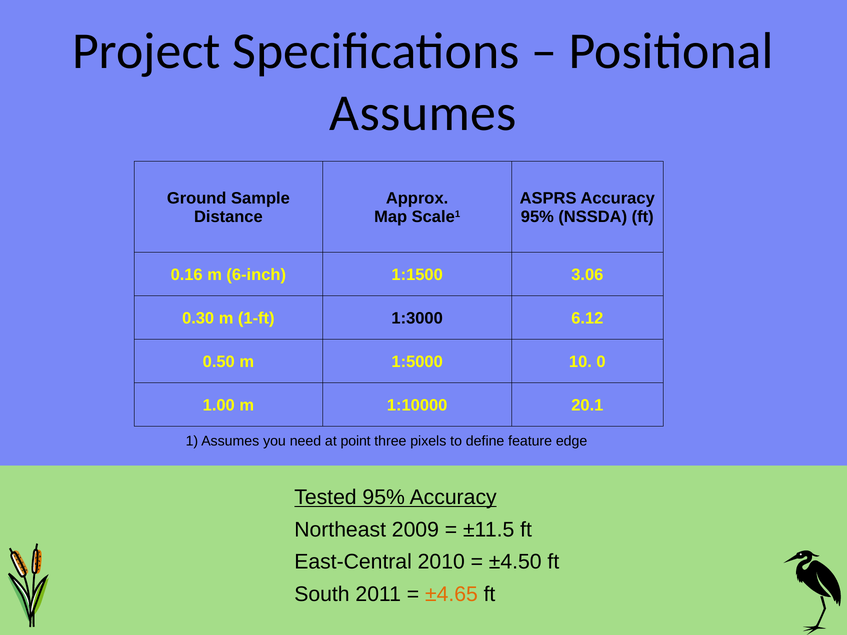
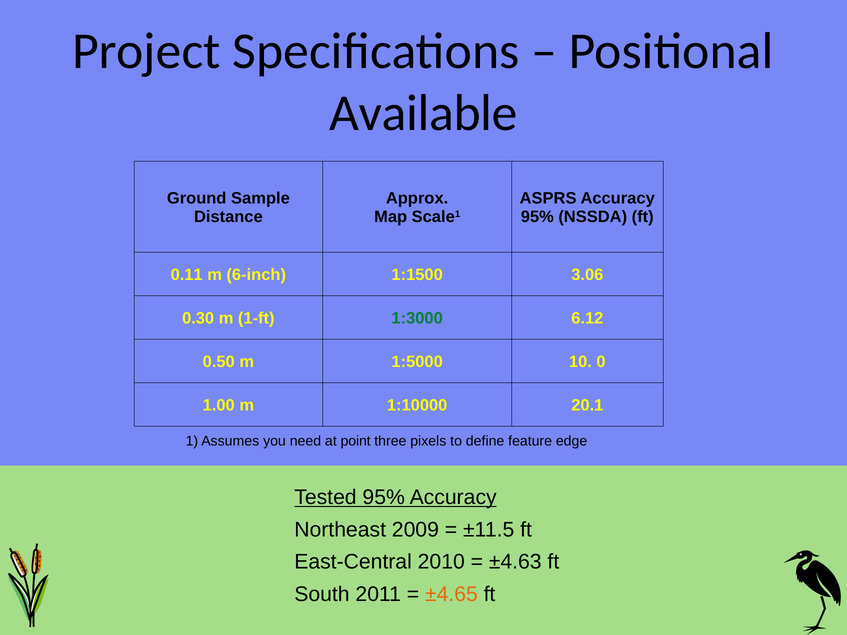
Assumes at (423, 113): Assumes -> Available
0.16: 0.16 -> 0.11
1:3000 colour: black -> green
±4.50: ±4.50 -> ±4.63
